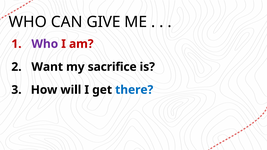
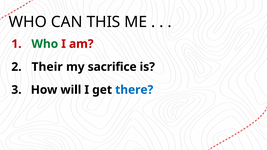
GIVE: GIVE -> THIS
Who at (45, 44) colour: purple -> green
Want: Want -> Their
